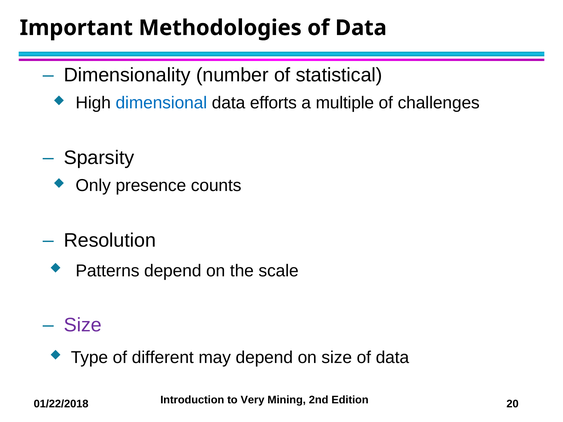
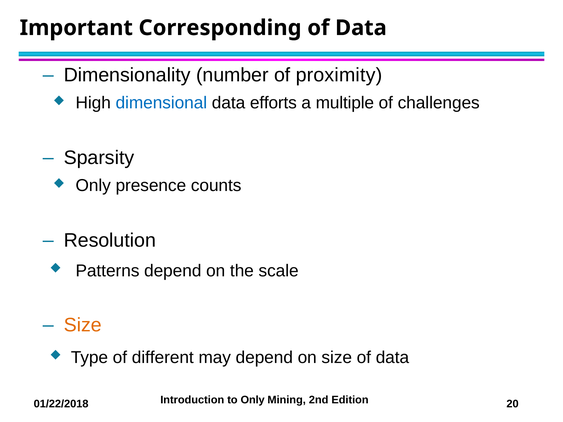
Methodologies: Methodologies -> Corresponding
statistical: statistical -> proximity
Size at (83, 325) colour: purple -> orange
Very at (253, 400): Very -> Only
